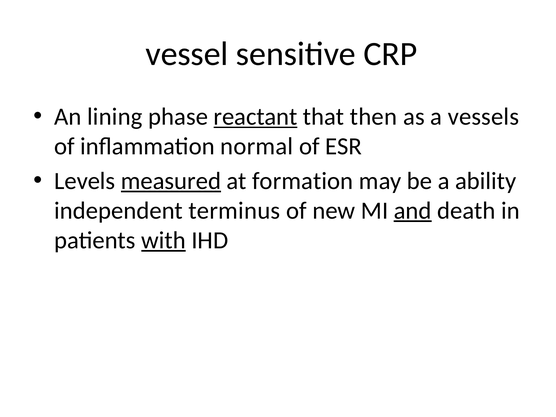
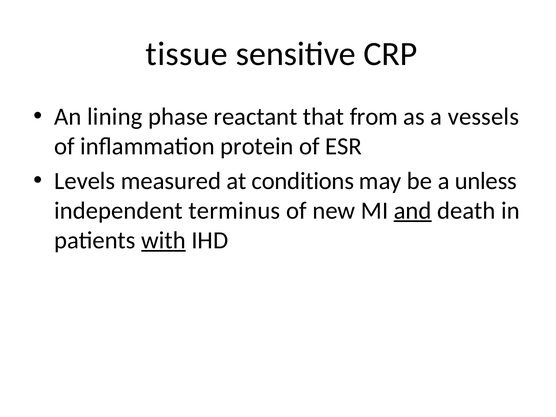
vessel: vessel -> tissue
reactant underline: present -> none
then: then -> from
normal: normal -> protein
measured underline: present -> none
formation: formation -> conditions
ability: ability -> unless
